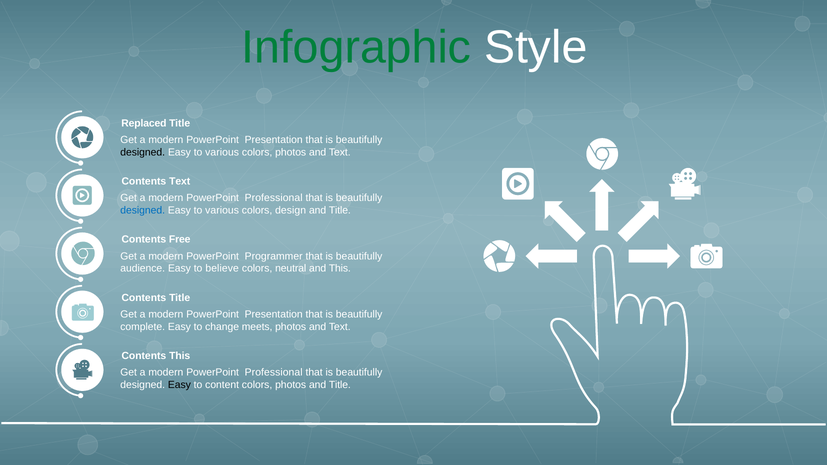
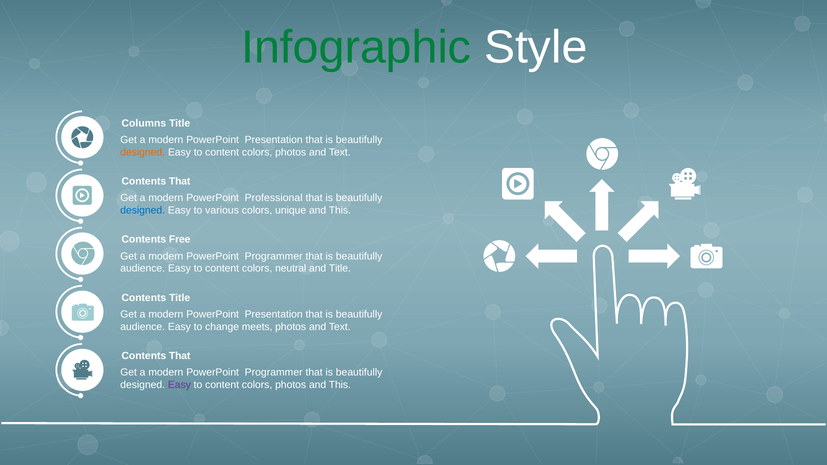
Replaced: Replaced -> Columns
designed at (143, 152) colour: black -> orange
various at (222, 152): various -> content
Text at (180, 181): Text -> That
design: design -> unique
Title at (340, 211): Title -> This
believe at (222, 269): believe -> content
and This: This -> Title
complete at (143, 327): complete -> audience
This at (180, 356): This -> That
Professional at (274, 373): Professional -> Programmer
Easy at (179, 385) colour: black -> purple
photos and Title: Title -> This
